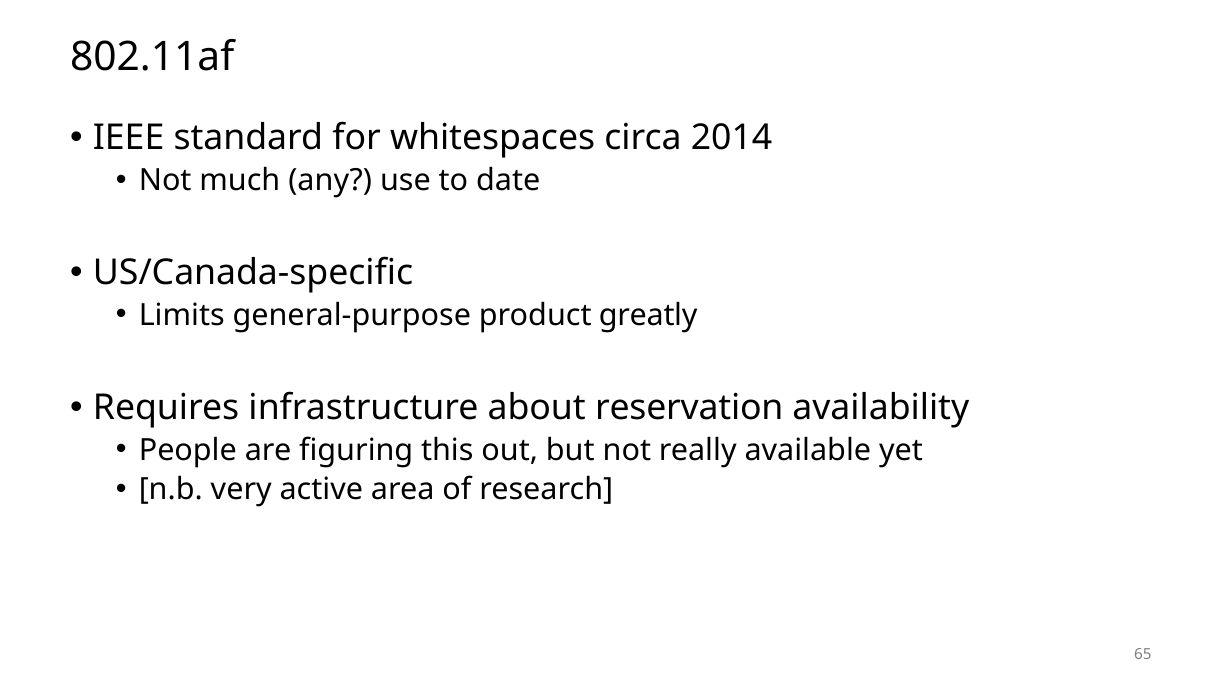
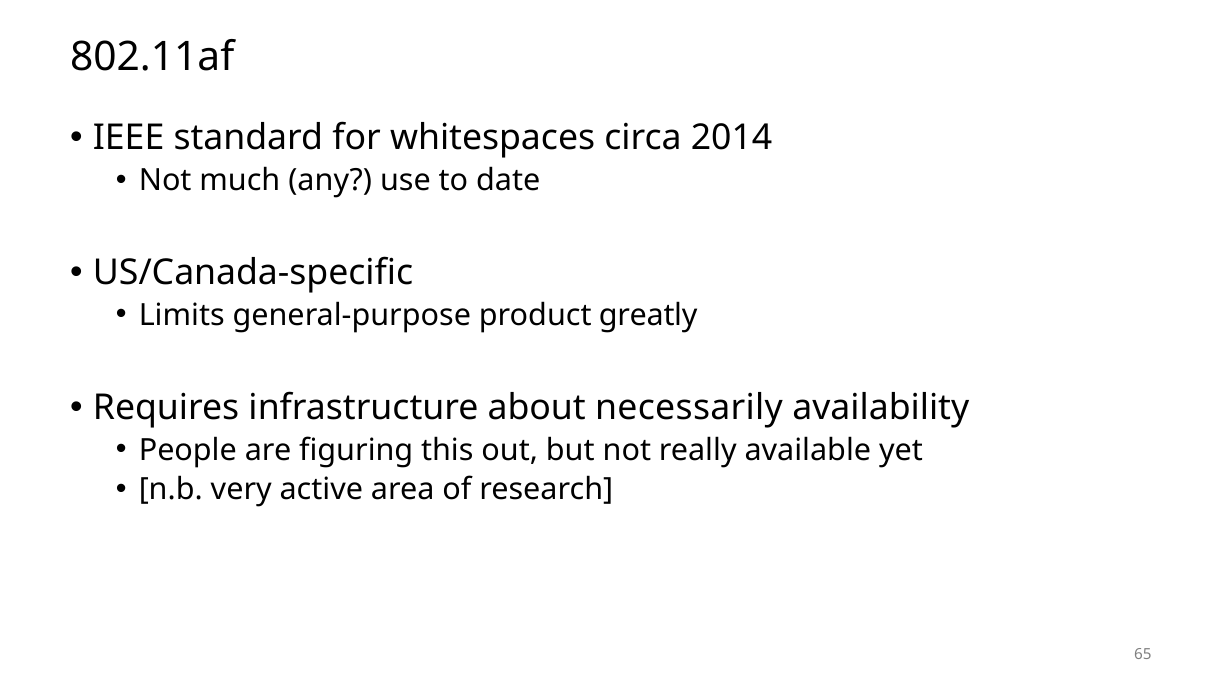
reservation: reservation -> necessarily
